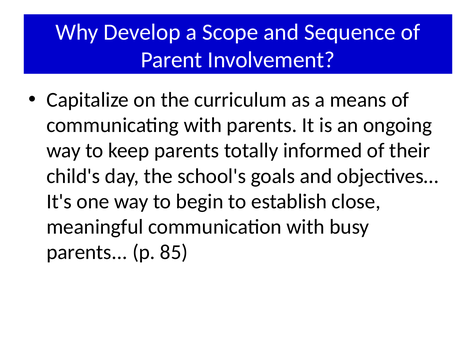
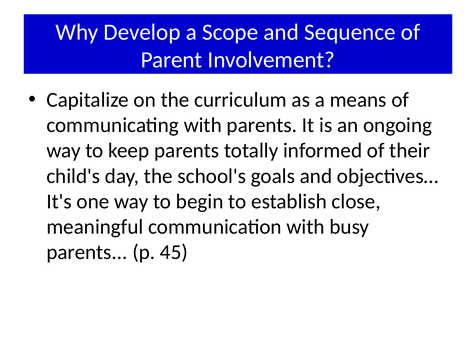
85: 85 -> 45
